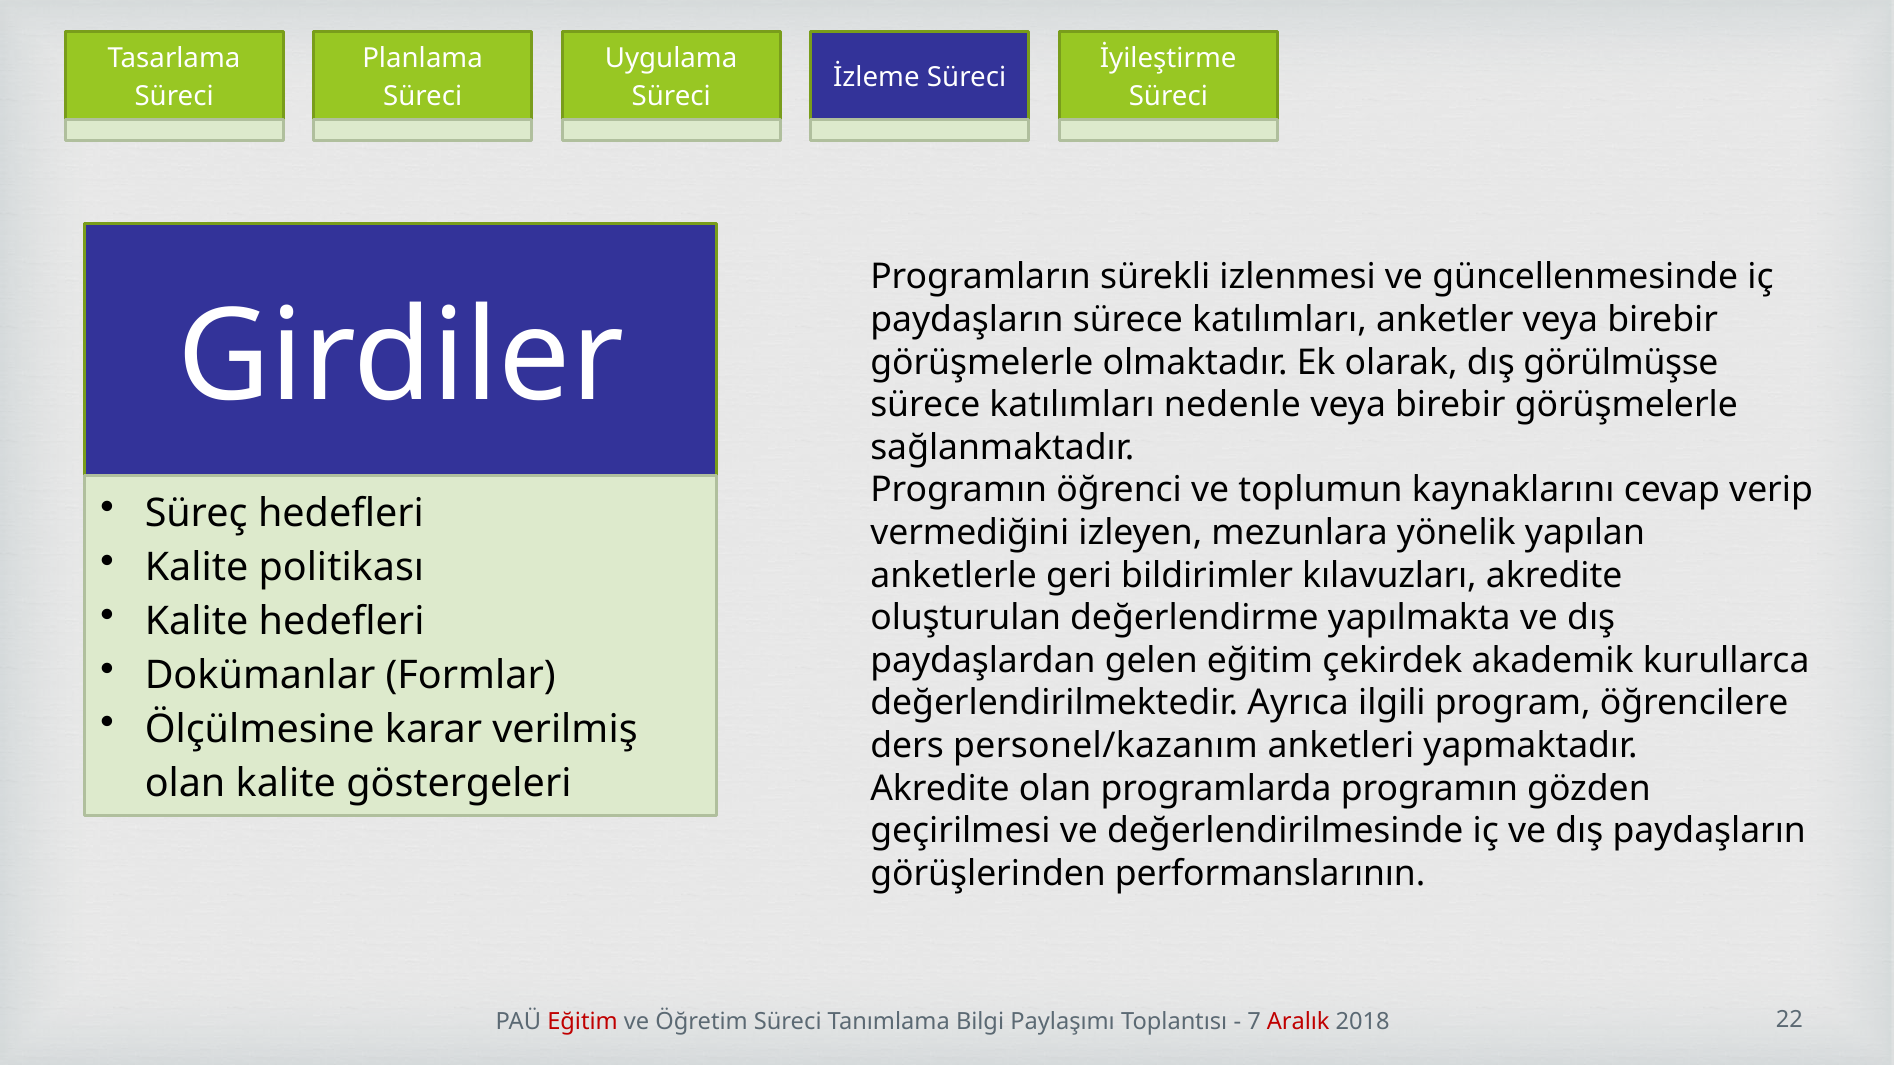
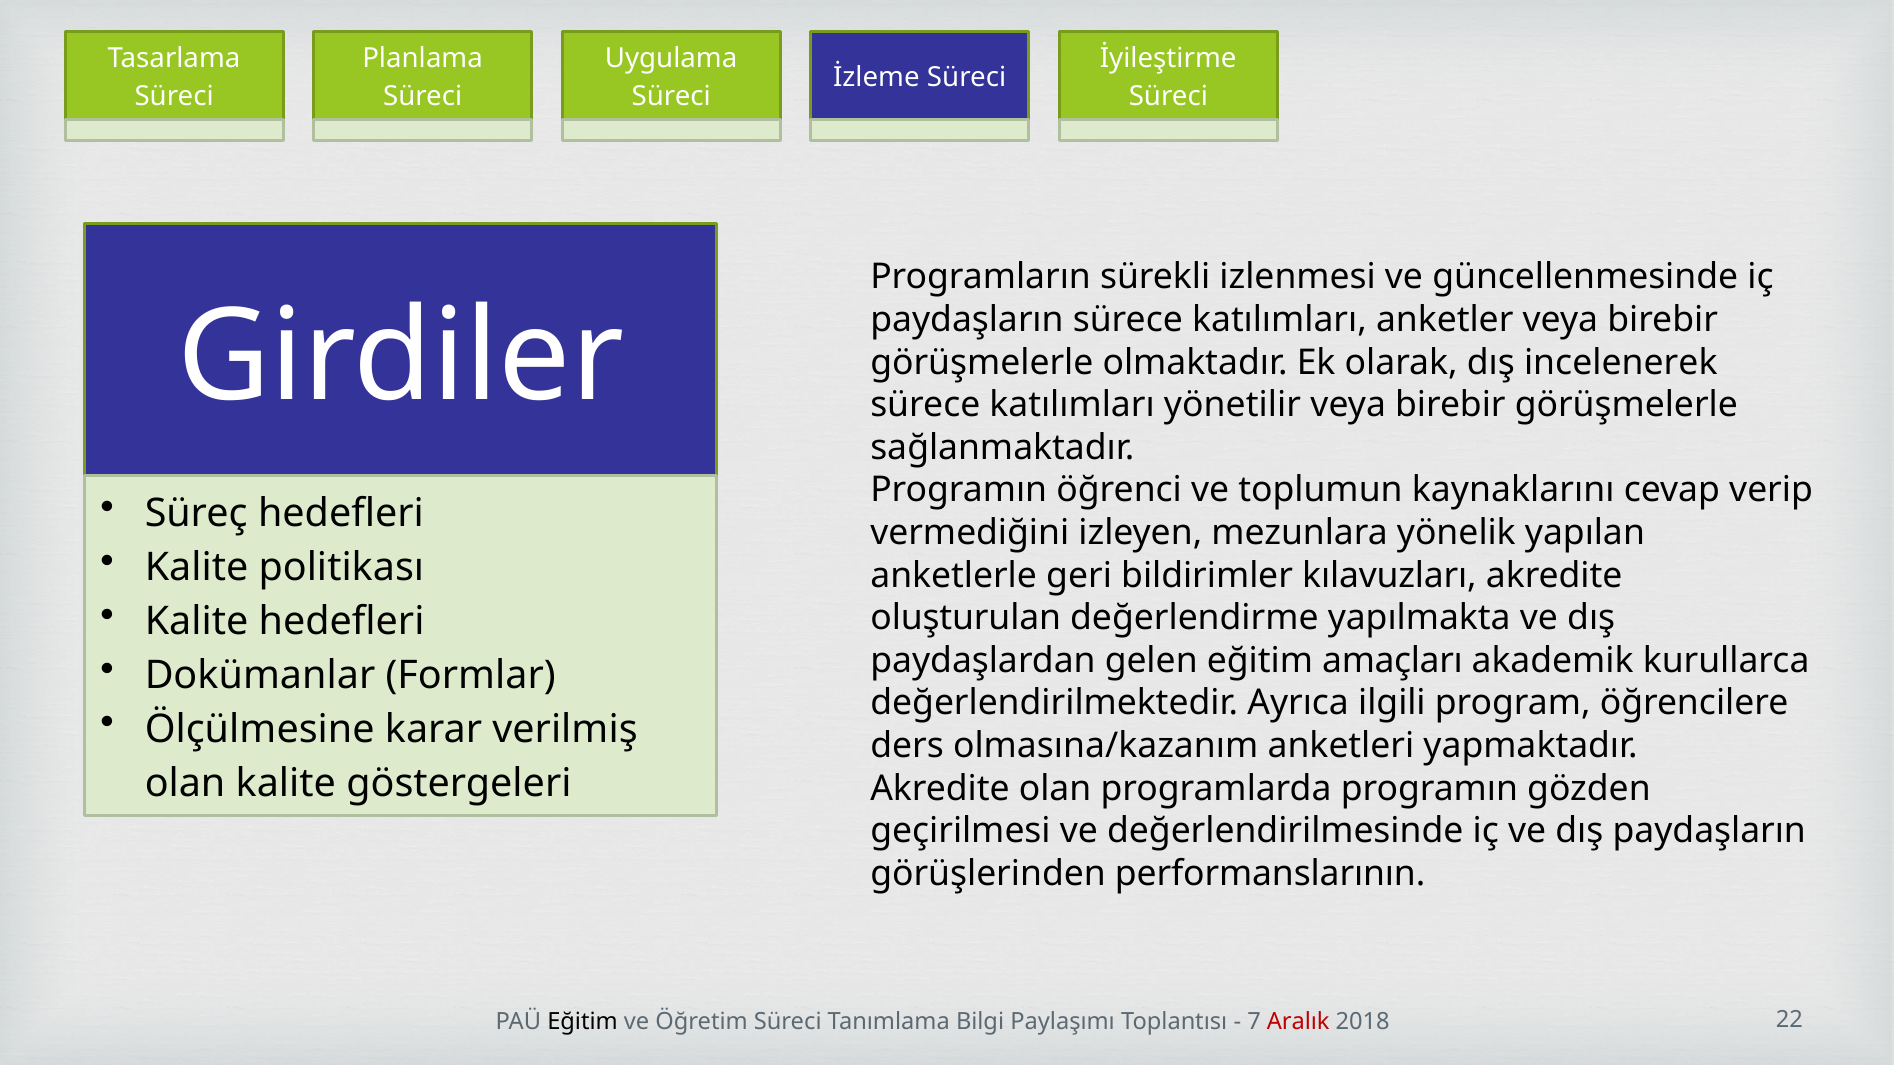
görülmüşse: görülmüşse -> incelenerek
nedenle: nedenle -> yönetilir
çekirdek: çekirdek -> amaçları
personel/kazanım: personel/kazanım -> olmasına/kazanım
Eğitim at (583, 1022) colour: red -> black
